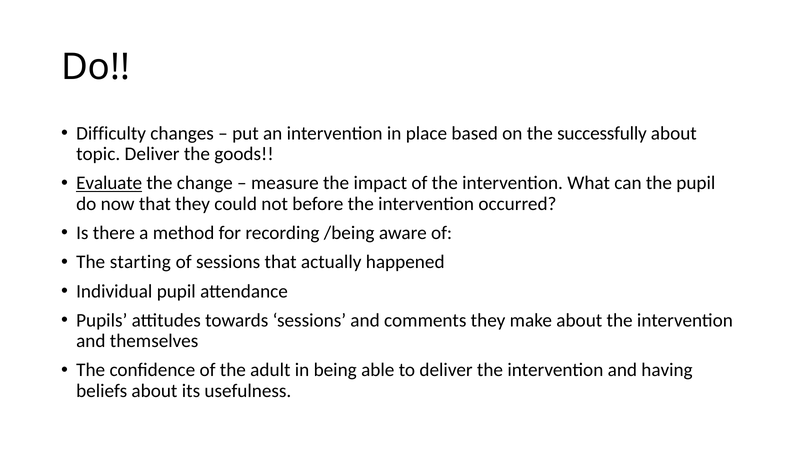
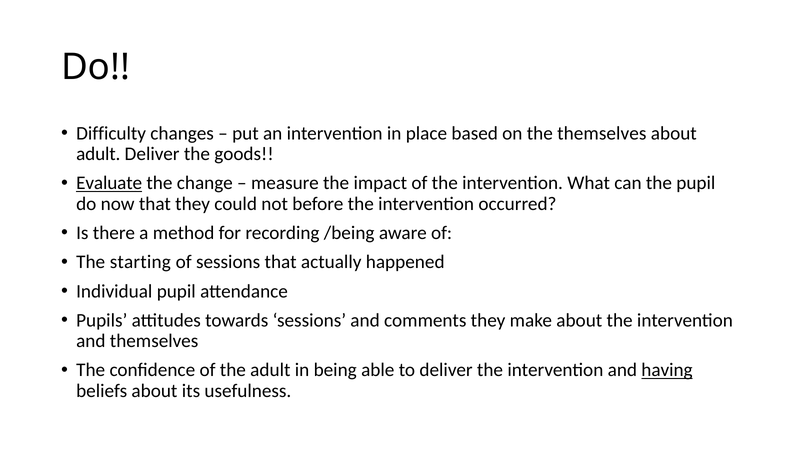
the successfully: successfully -> themselves
topic at (98, 154): topic -> adult
having underline: none -> present
